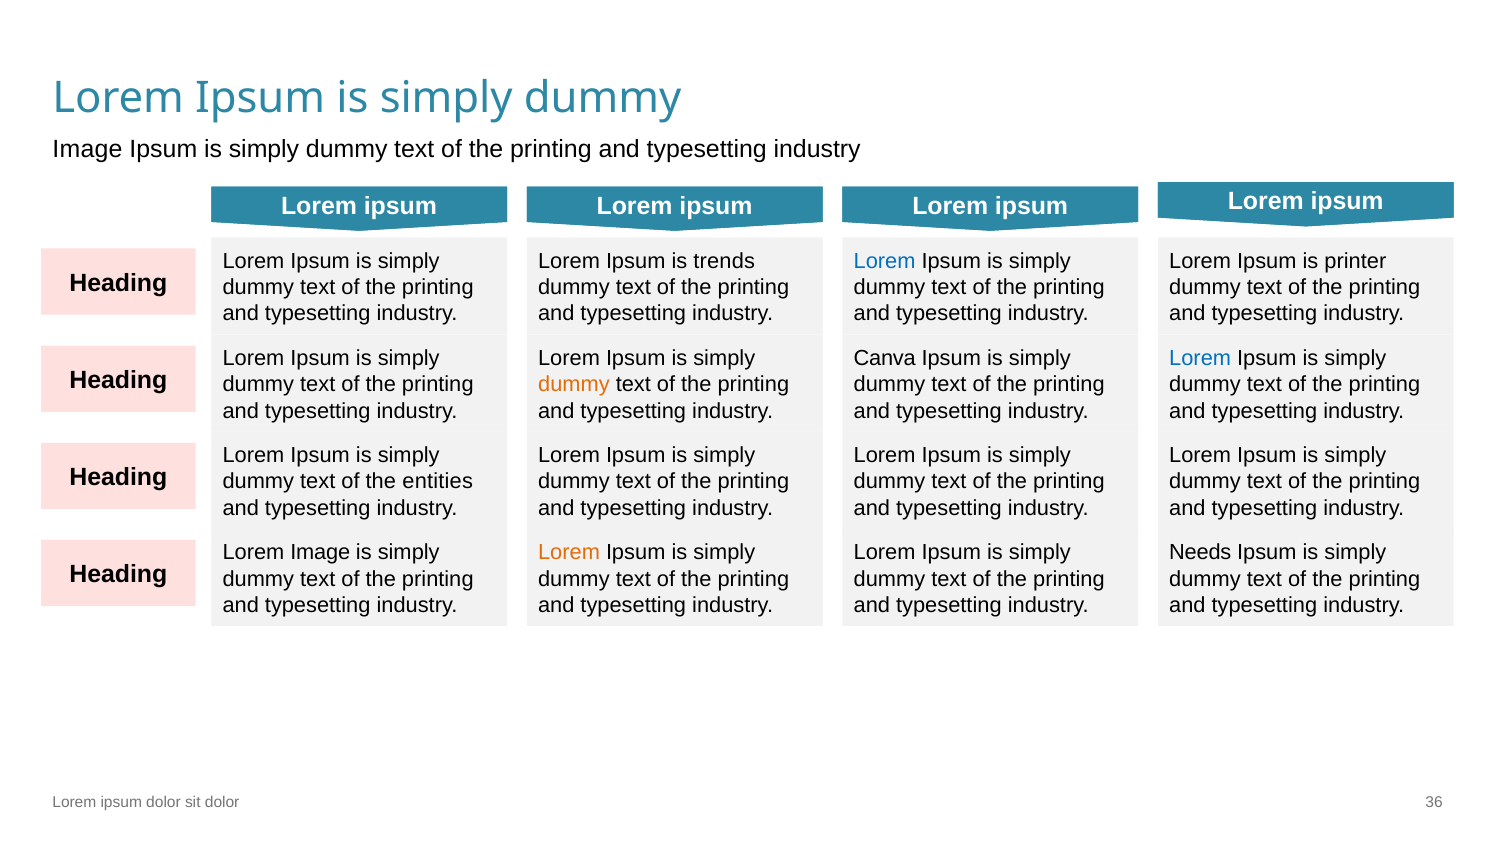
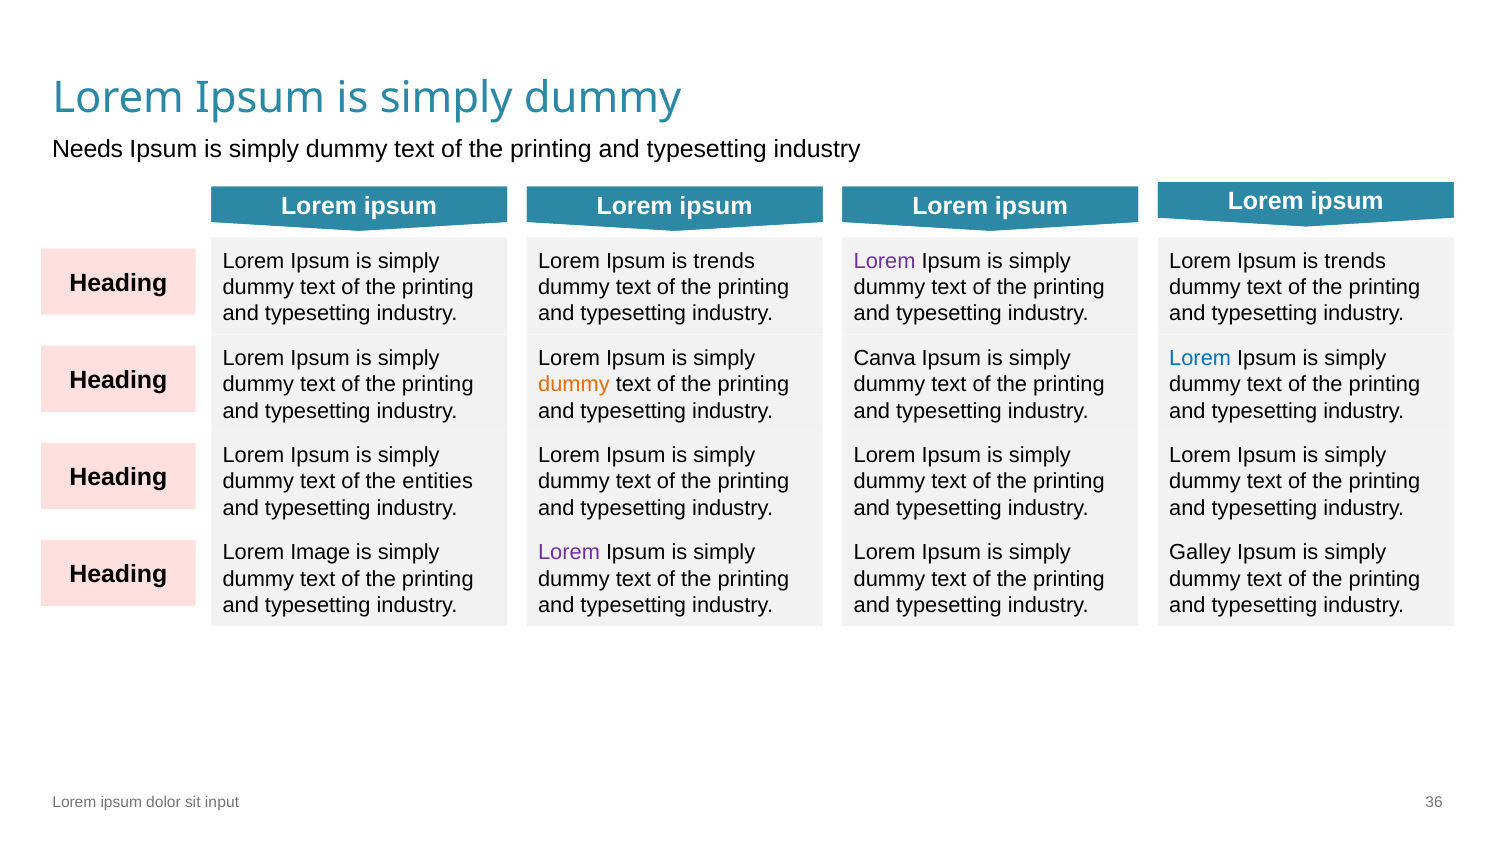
Image at (87, 150): Image -> Needs
Lorem at (885, 261) colour: blue -> purple
printer at (1355, 261): printer -> trends
Lorem at (569, 553) colour: orange -> purple
Needs: Needs -> Galley
sit dolor: dolor -> input
